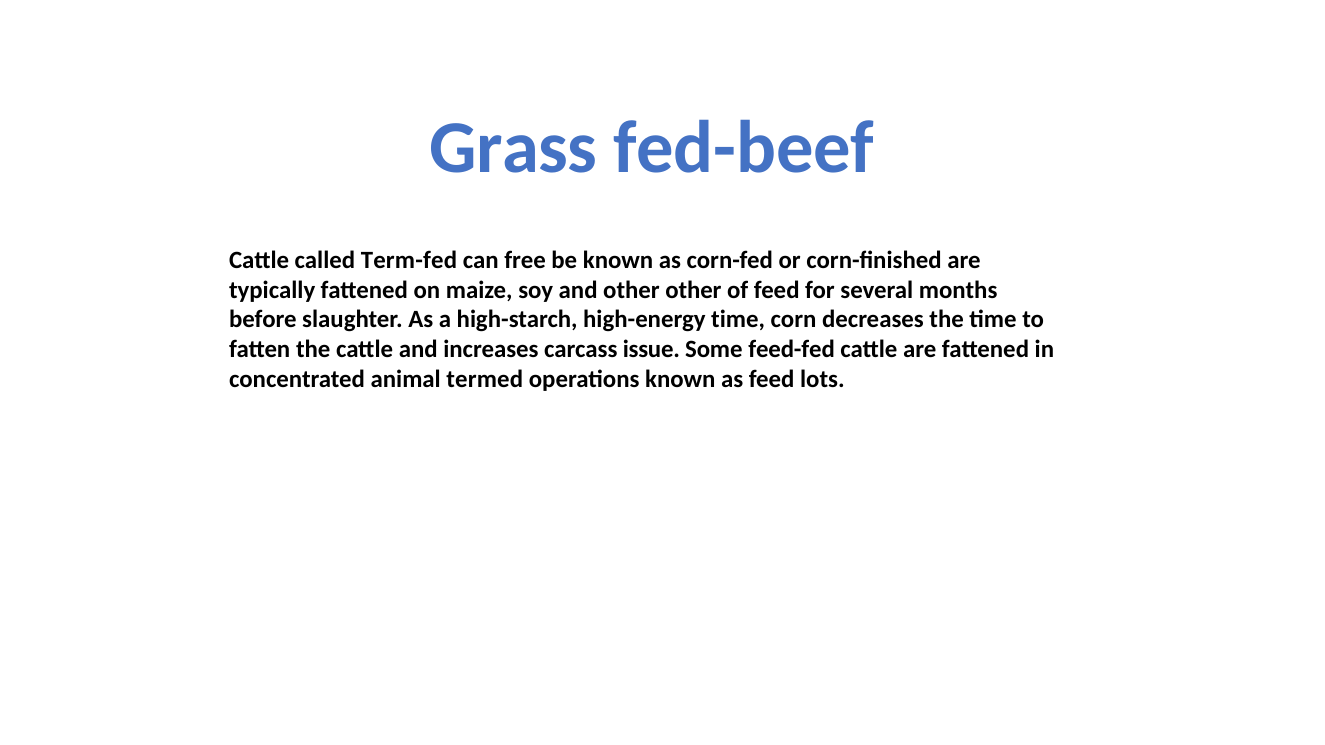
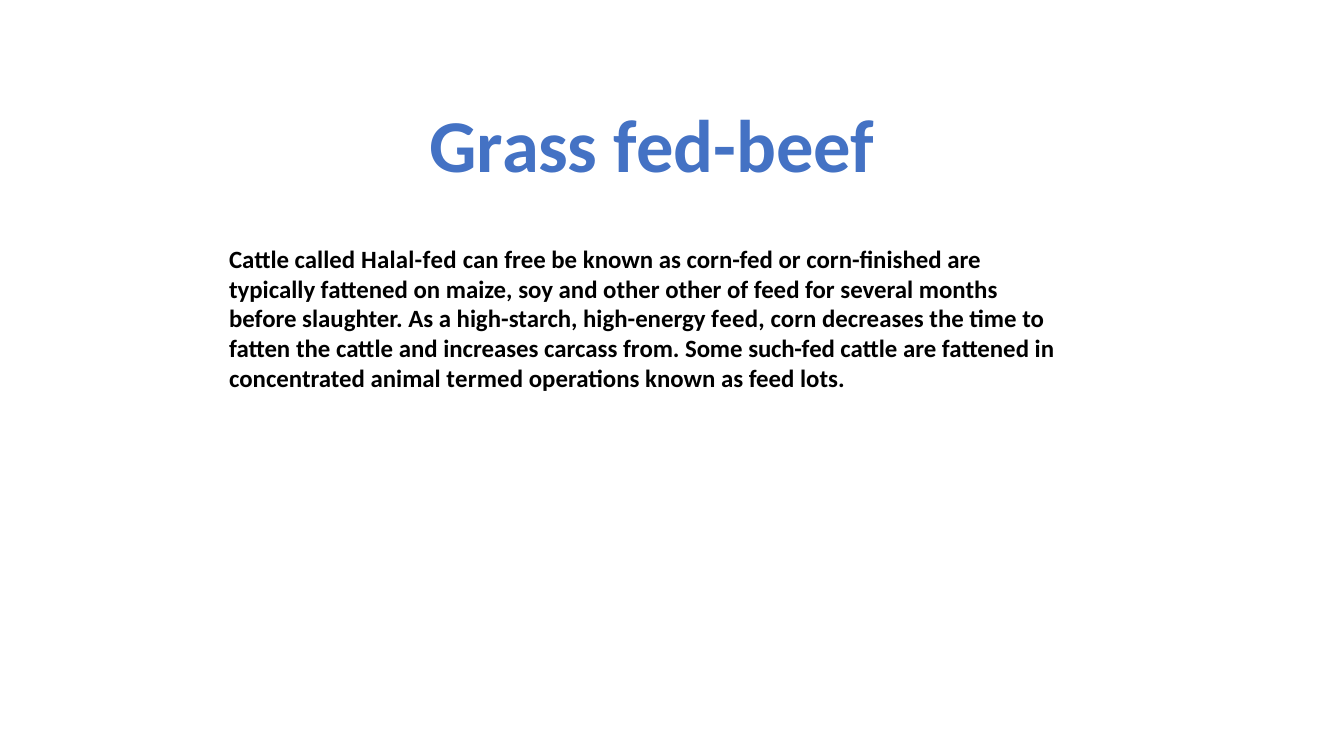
Term-fed: Term-fed -> Halal-fed
high-energy time: time -> feed
issue: issue -> from
feed-fed: feed-fed -> such-fed
